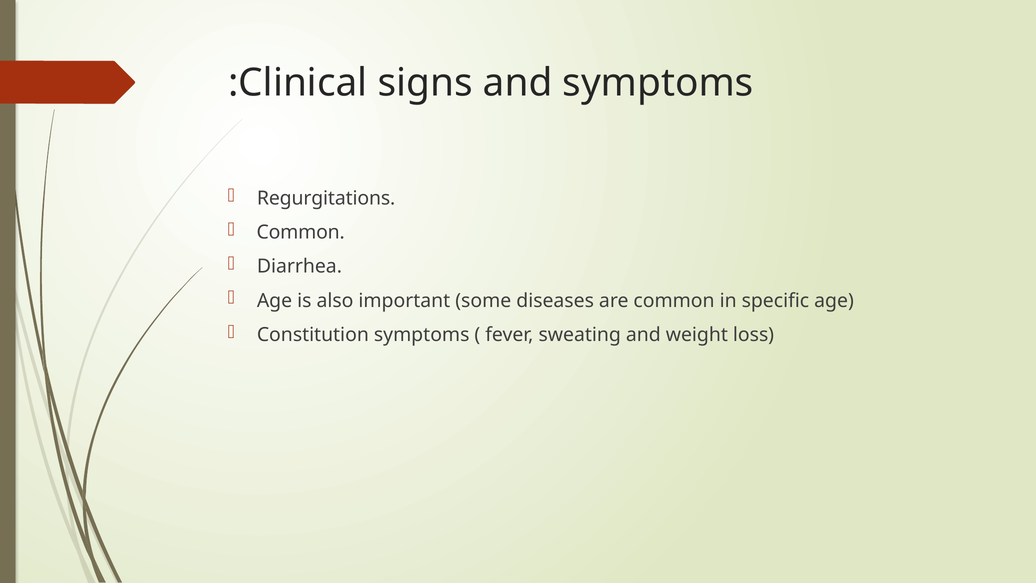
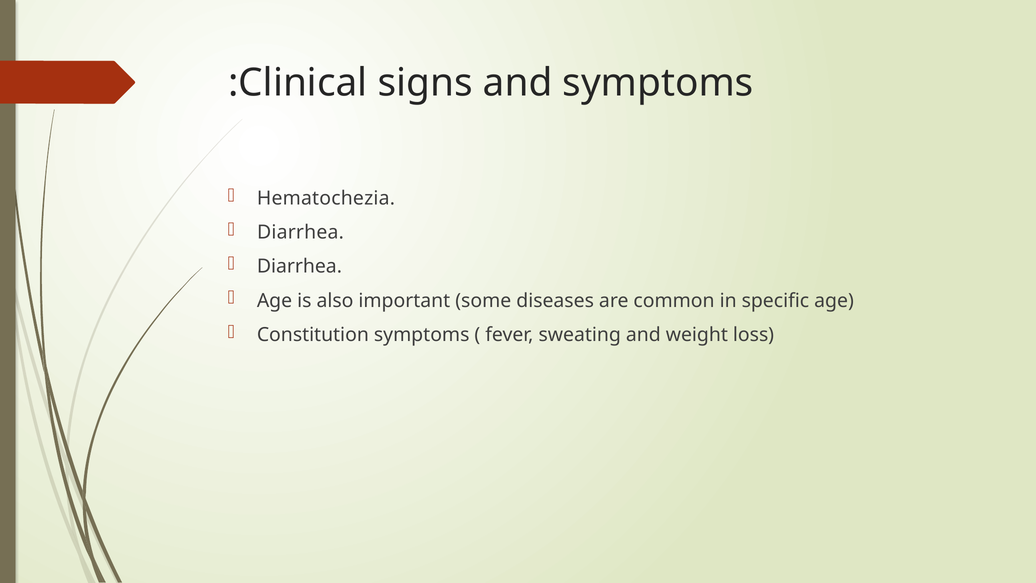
Regurgitations: Regurgitations -> Hematochezia
Common at (301, 232): Common -> Diarrhea
